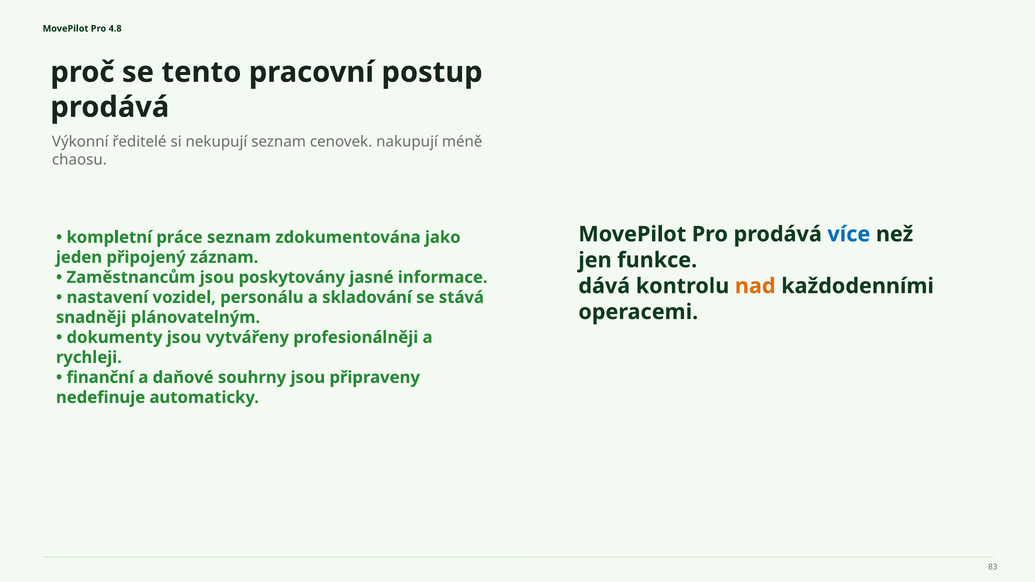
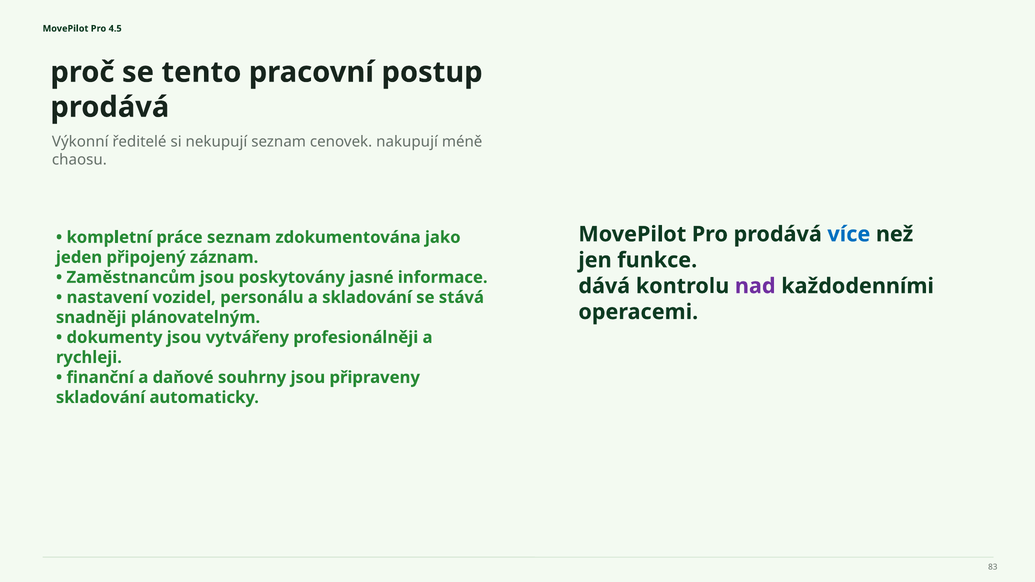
4.8: 4.8 -> 4.5
nad colour: orange -> purple
nedefinuje at (101, 398): nedefinuje -> skladování
